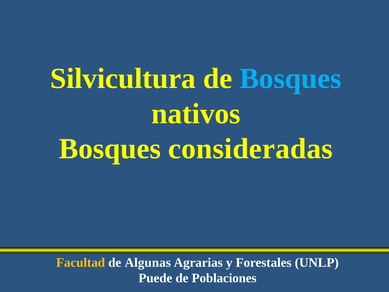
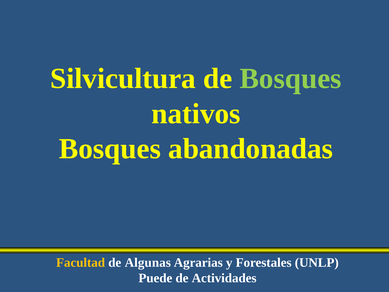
Bosques at (291, 79) colour: light blue -> light green
consideradas: consideradas -> abandonadas
Poblaciones: Poblaciones -> Actividades
